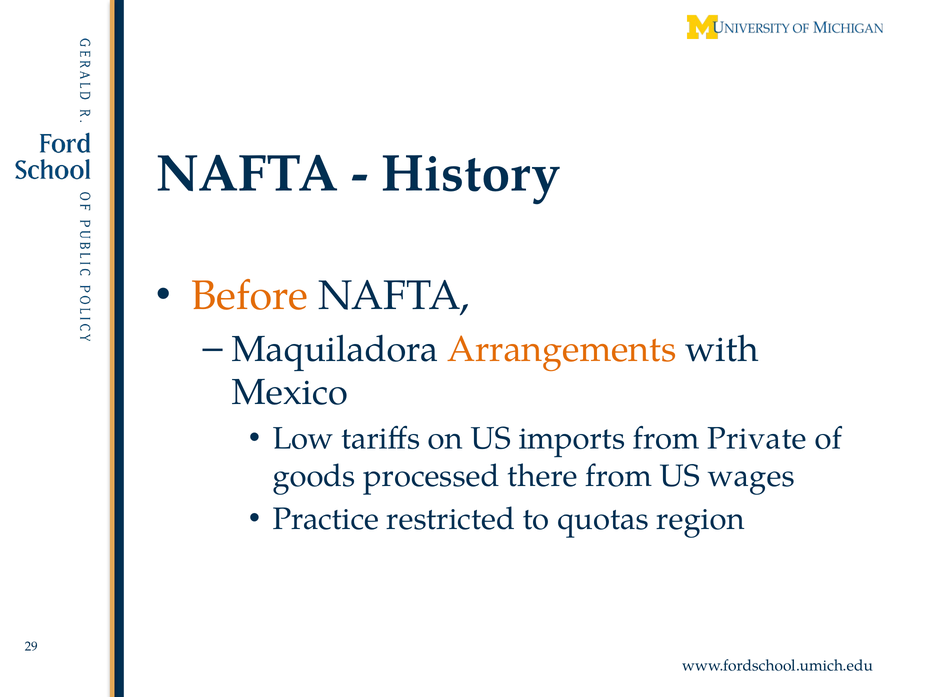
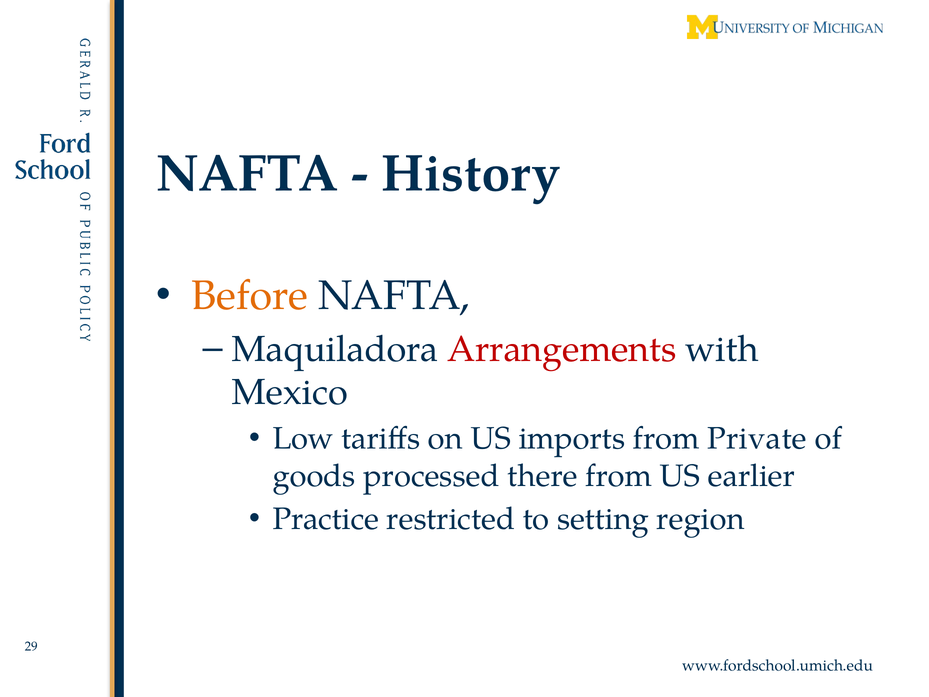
Arrangements colour: orange -> red
wages: wages -> earlier
quotas: quotas -> setting
